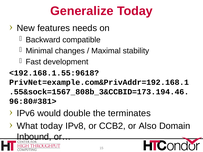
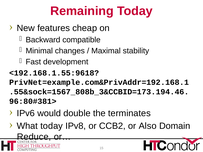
Generalize: Generalize -> Remaining
needs: needs -> cheap
Inbound: Inbound -> Reduce
